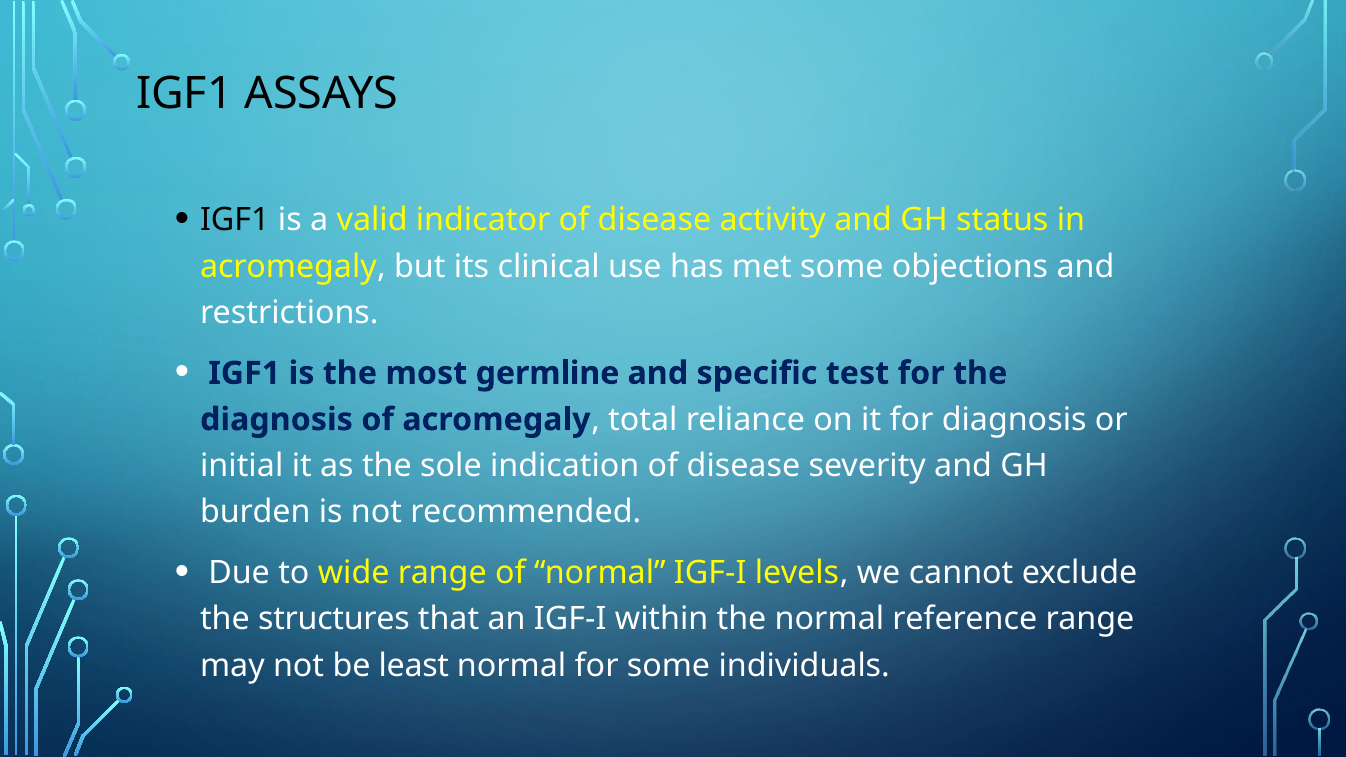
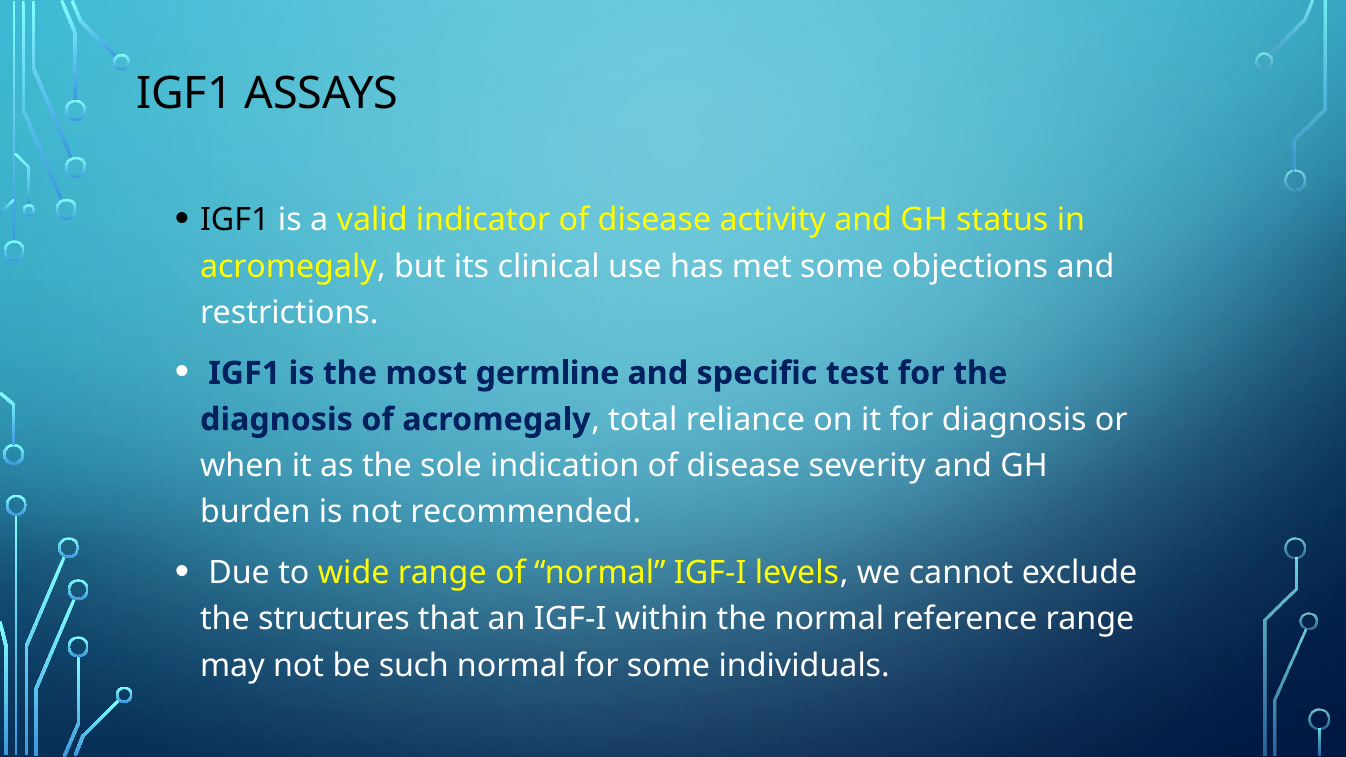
initial: initial -> when
least: least -> such
